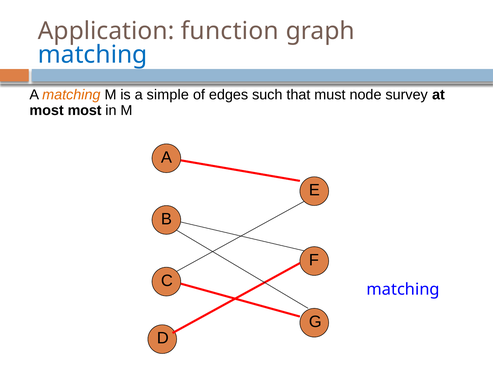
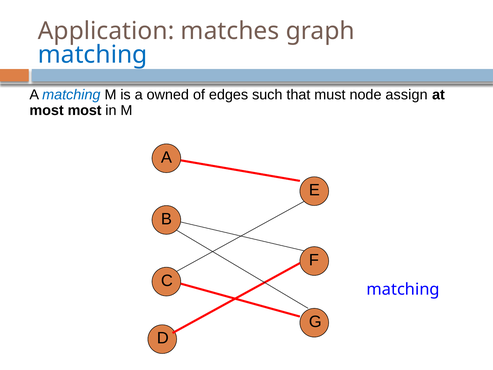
function: function -> matches
matching at (71, 95) colour: orange -> blue
simple: simple -> owned
survey: survey -> assign
